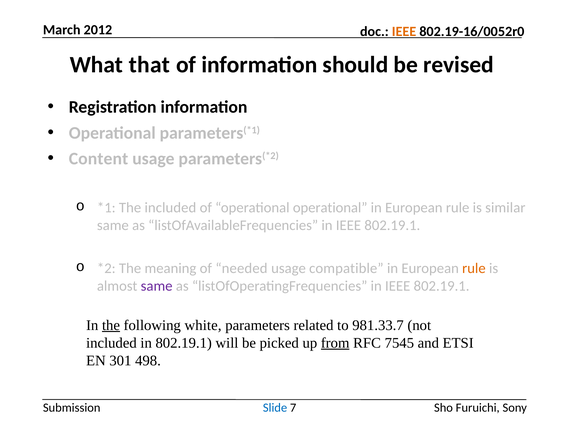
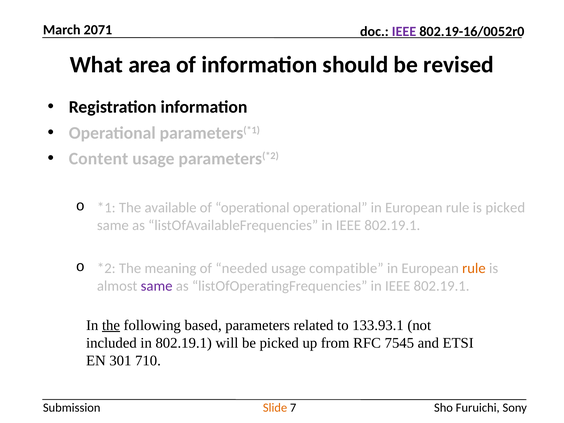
2012: 2012 -> 2071
IEEE at (404, 31) colour: orange -> purple
that: that -> area
The included: included -> available
is similar: similar -> picked
white: white -> based
981.33.7: 981.33.7 -> 133.93.1
from underline: present -> none
498: 498 -> 710
Slide colour: blue -> orange
